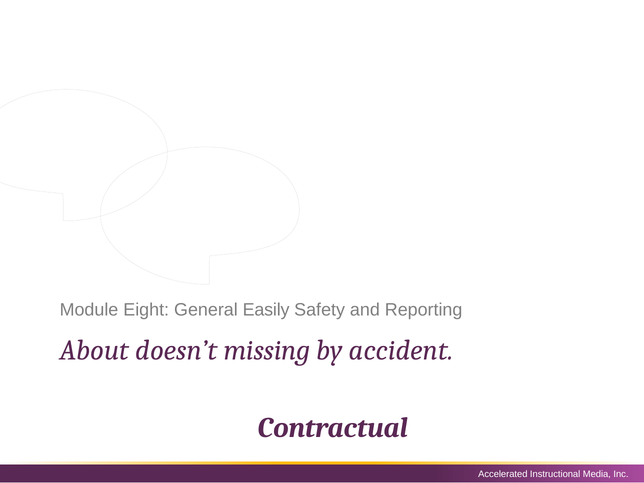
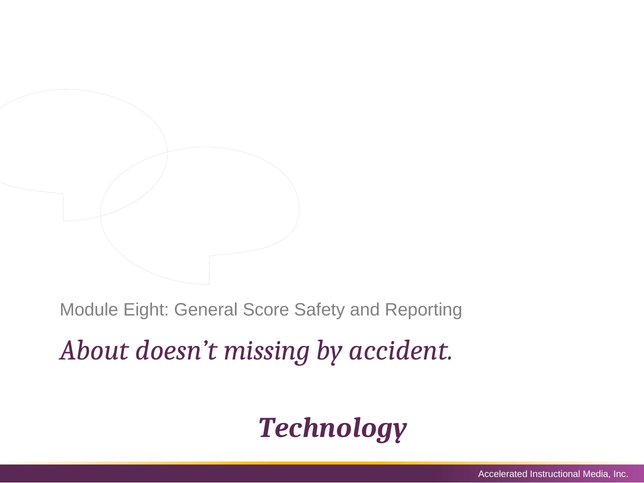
Easily: Easily -> Score
Contractual: Contractual -> Technology
